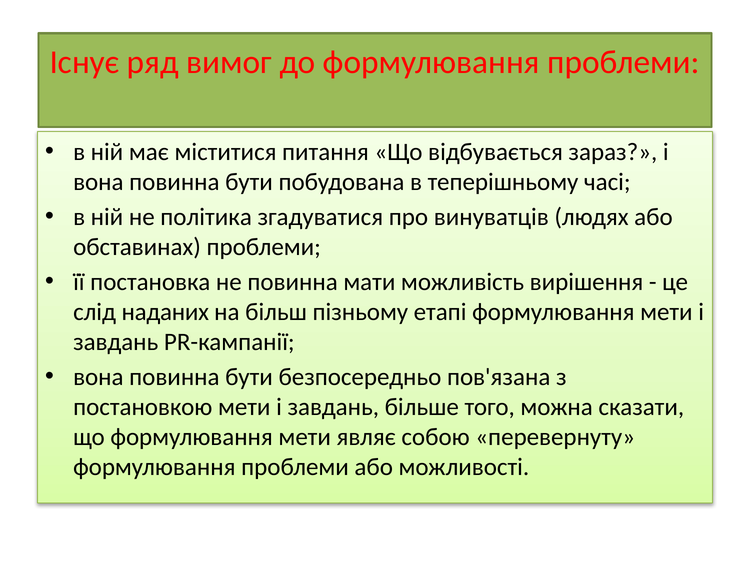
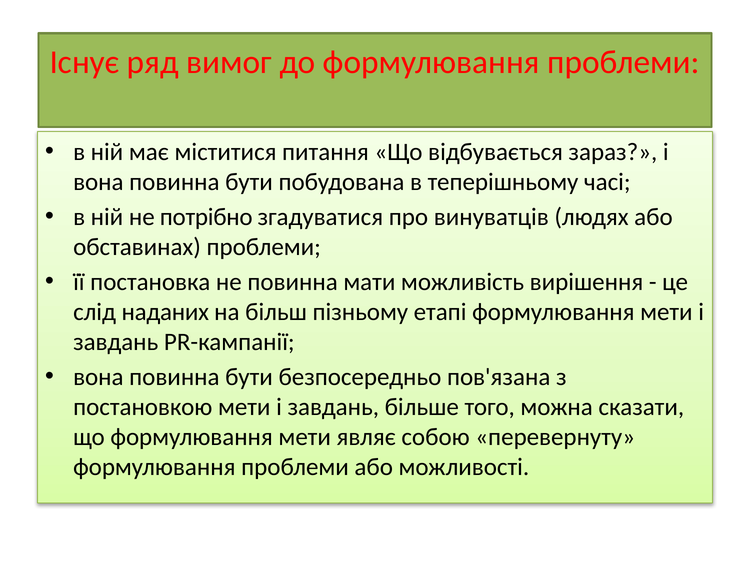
політика: політика -> потрібно
